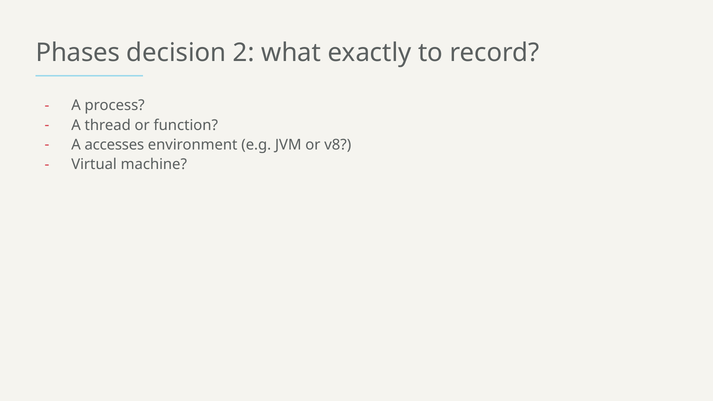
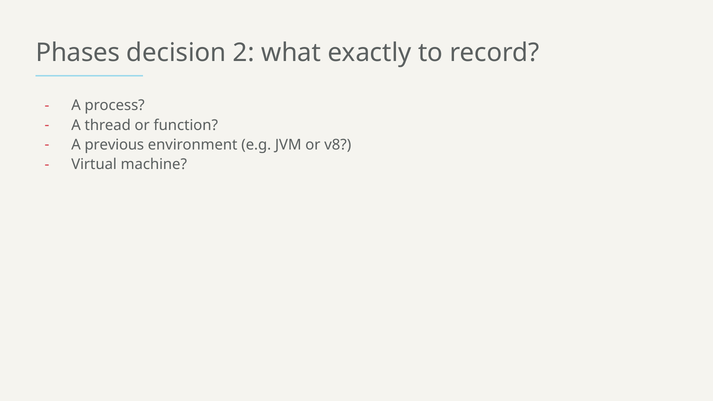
accesses: accesses -> previous
